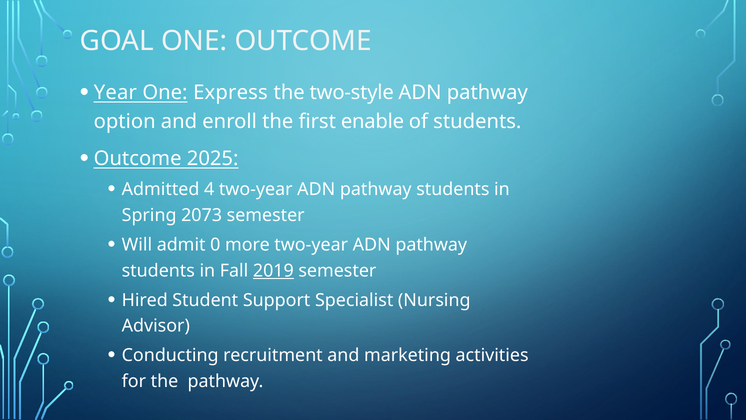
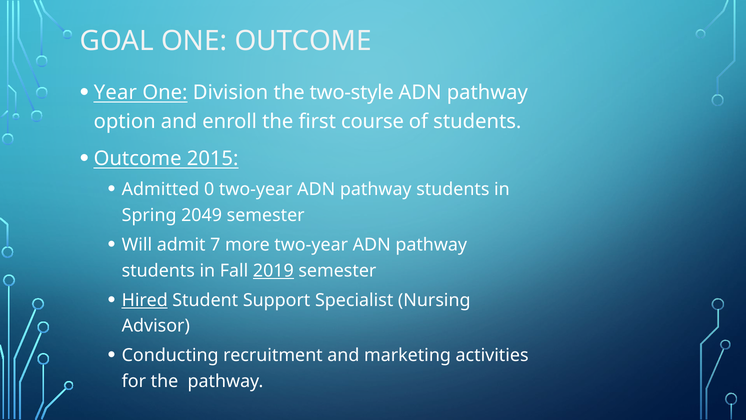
Express: Express -> Division
enable: enable -> course
2025: 2025 -> 2015
4: 4 -> 0
2073: 2073 -> 2049
0: 0 -> 7
Hired underline: none -> present
